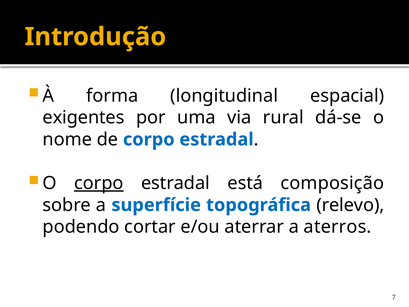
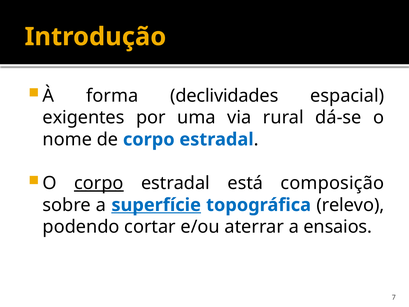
longitudinal: longitudinal -> declividades
superfície underline: none -> present
aterros: aterros -> ensaios
